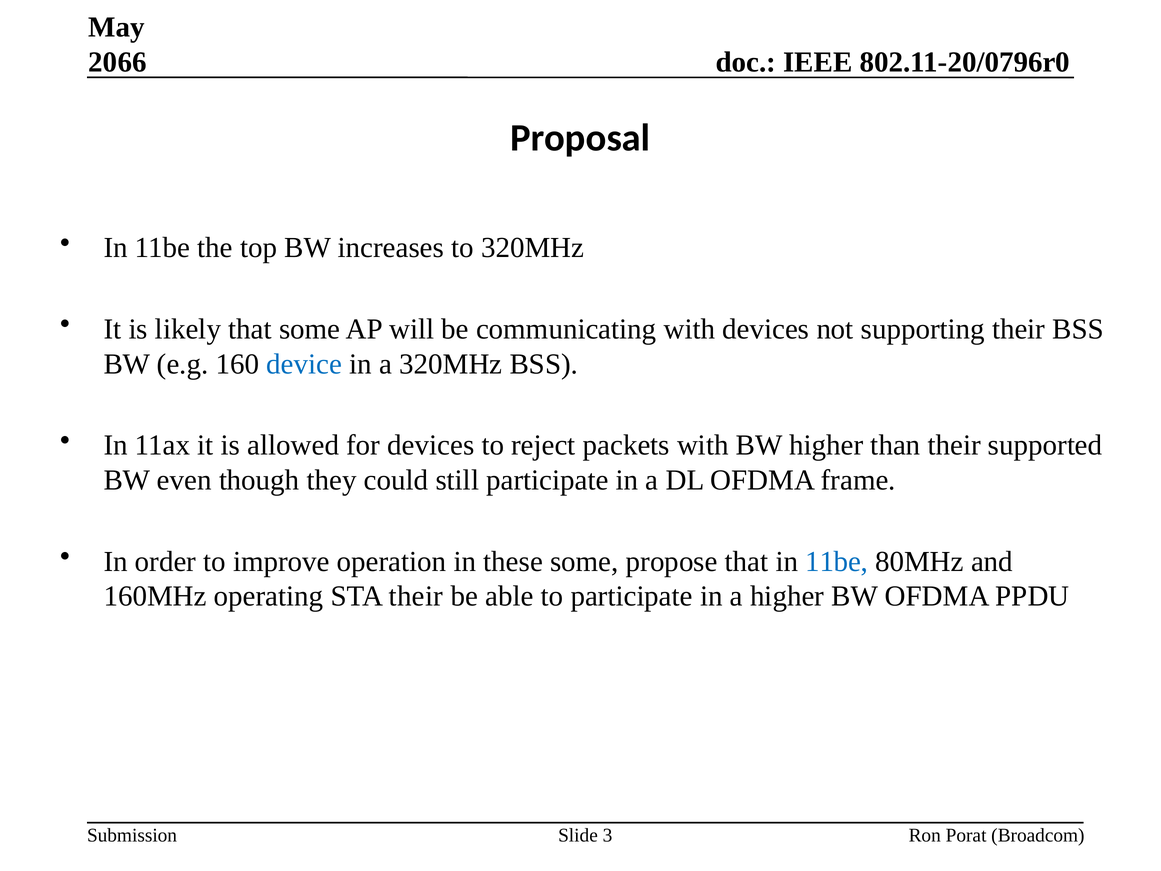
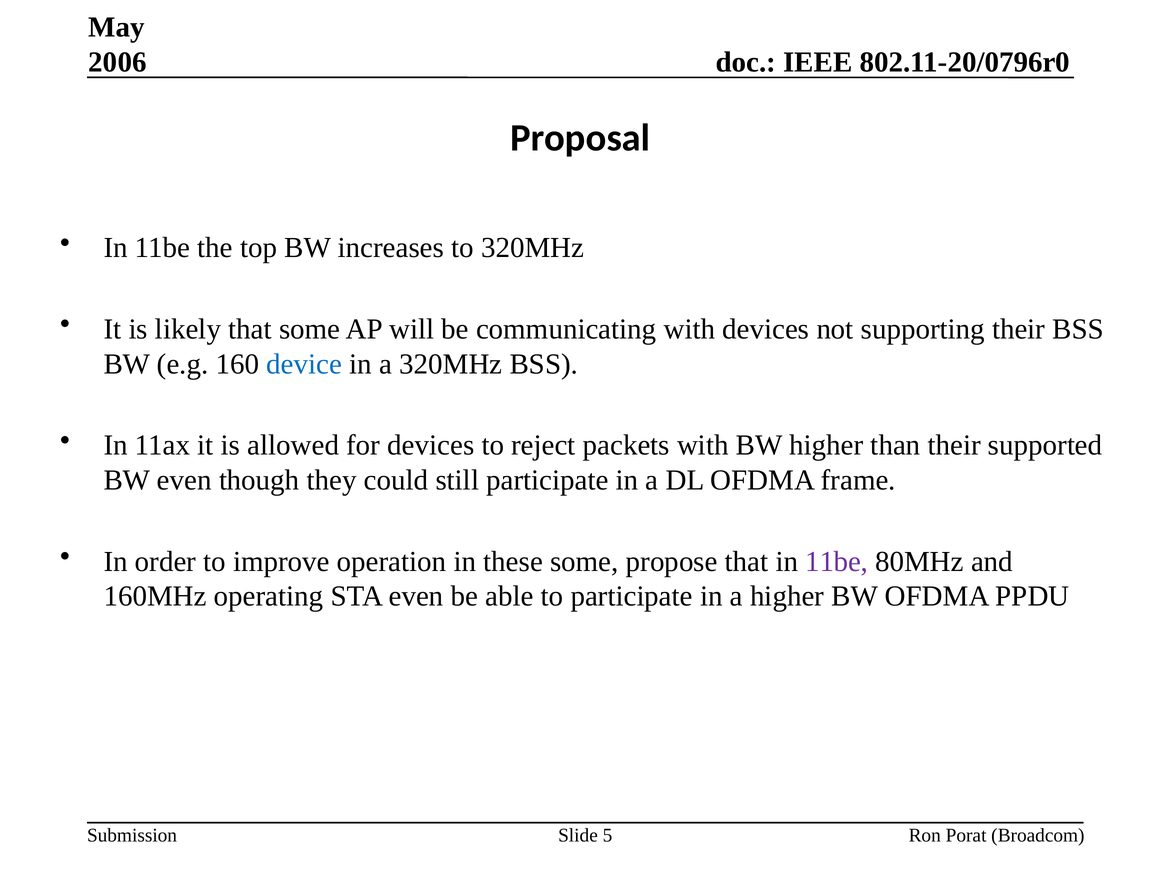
2066: 2066 -> 2006
11be at (837, 561) colour: blue -> purple
STA their: their -> even
3: 3 -> 5
